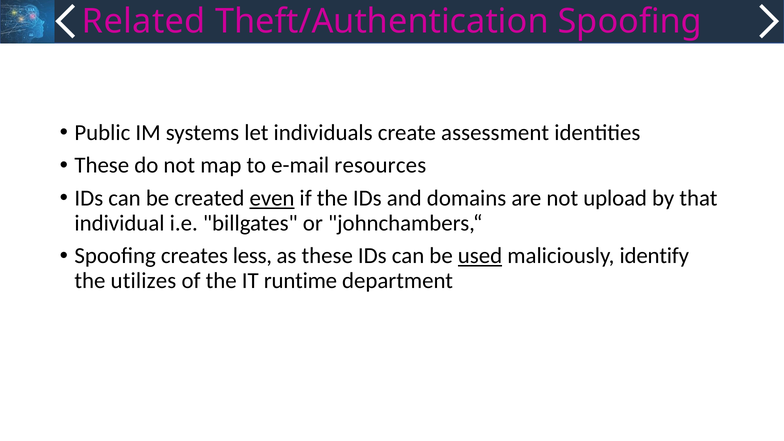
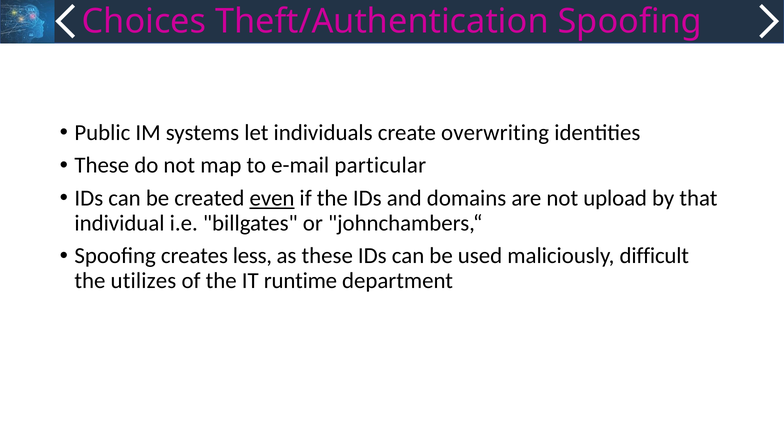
Related: Related -> Choices
assessment: assessment -> overwriting
resources: resources -> particular
used underline: present -> none
identify: identify -> difficult
